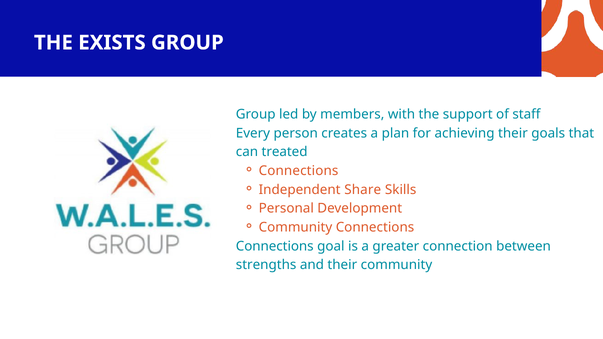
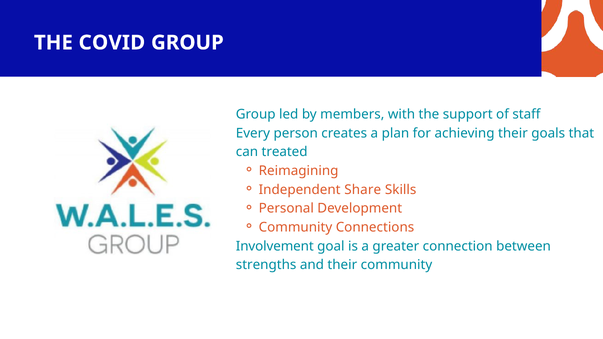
EXISTS: EXISTS -> COVID
Connections at (299, 171): Connections -> Reimagining
Connections at (275, 246): Connections -> Involvement
